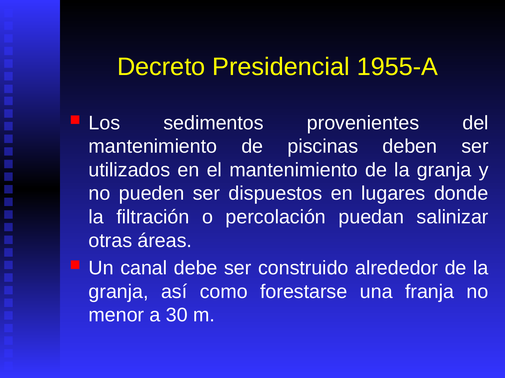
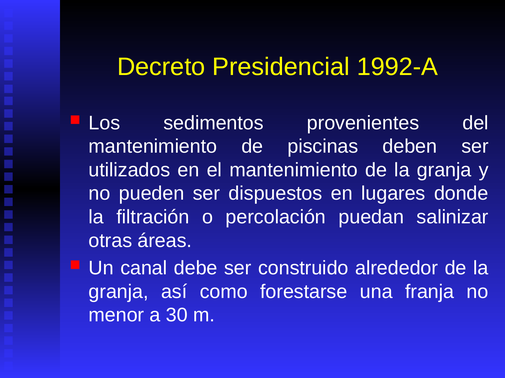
1955-A: 1955-A -> 1992-A
